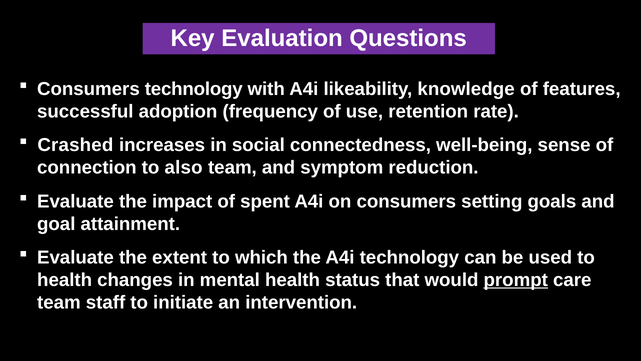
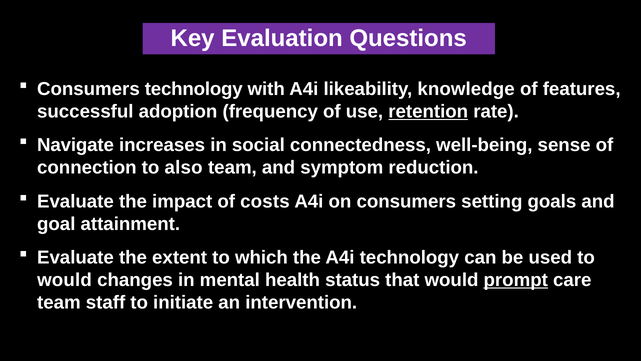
retention underline: none -> present
Crashed: Crashed -> Navigate
spent: spent -> costs
health at (65, 280): health -> would
